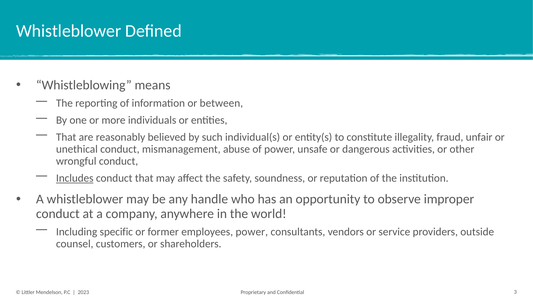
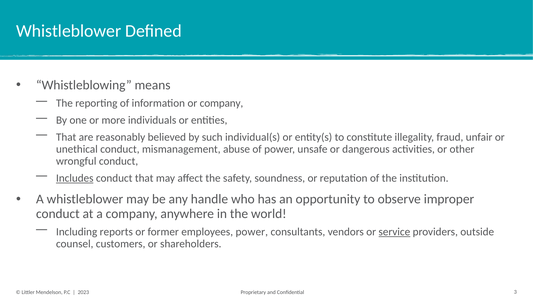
or between: between -> company
specific: specific -> reports
service underline: none -> present
